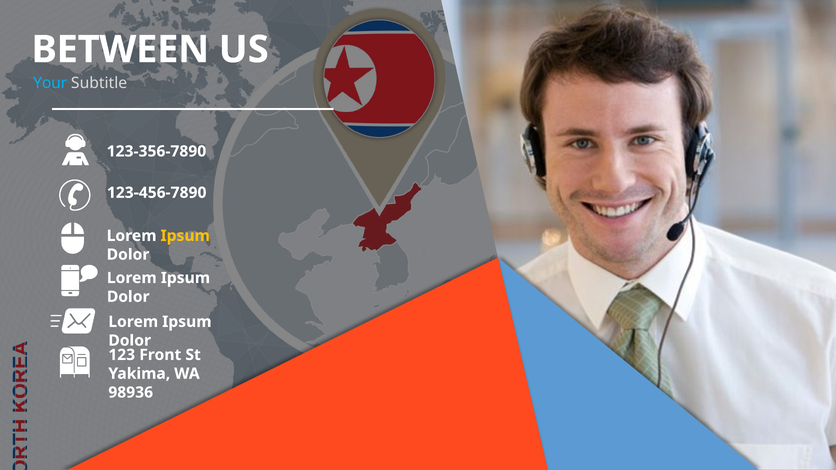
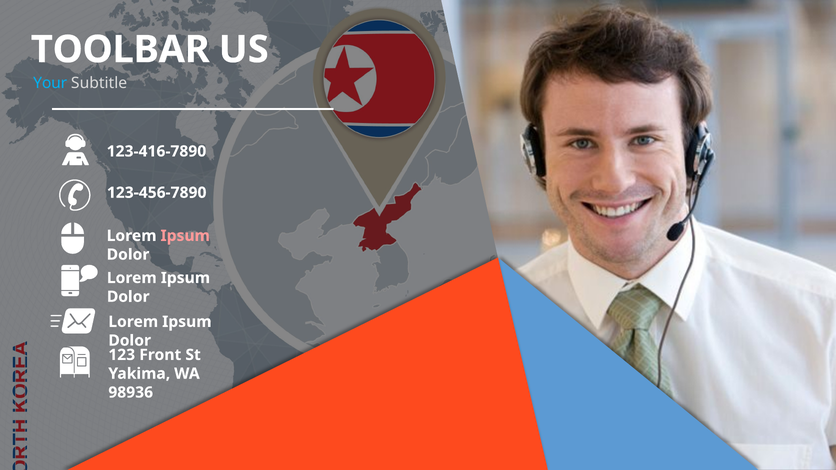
BETWEEN: BETWEEN -> TOOLBAR
123-356-7890: 123-356-7890 -> 123-416-7890
Ipsum at (185, 236) colour: yellow -> pink
